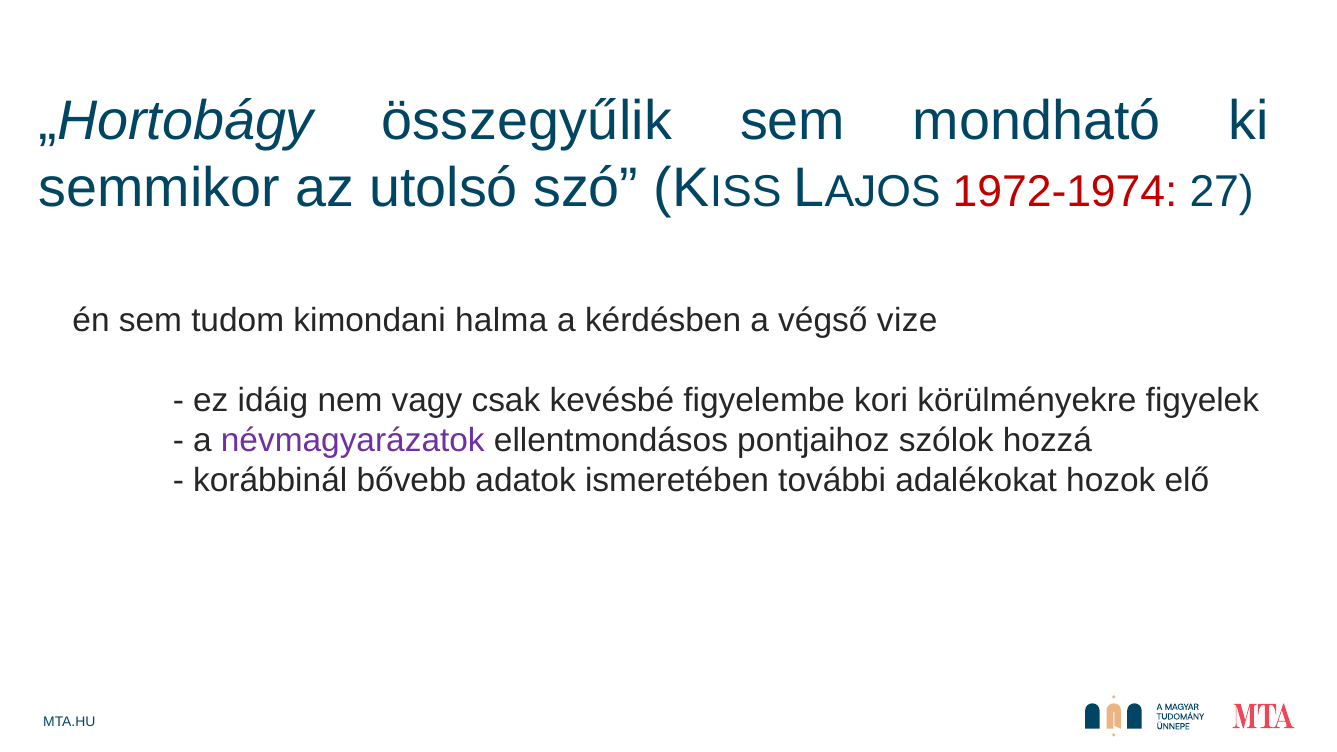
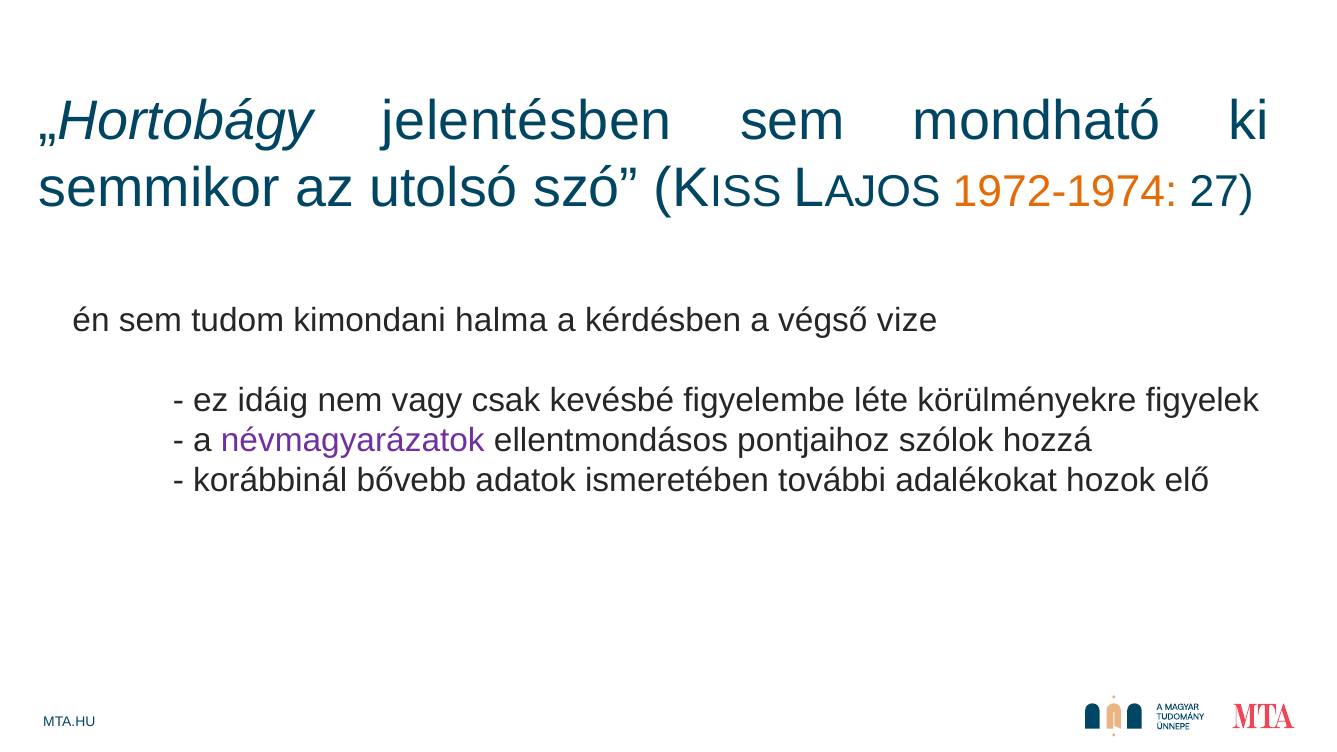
összegyűlik: összegyűlik -> jelentésben
1972-1974 colour: red -> orange
kori: kori -> léte
